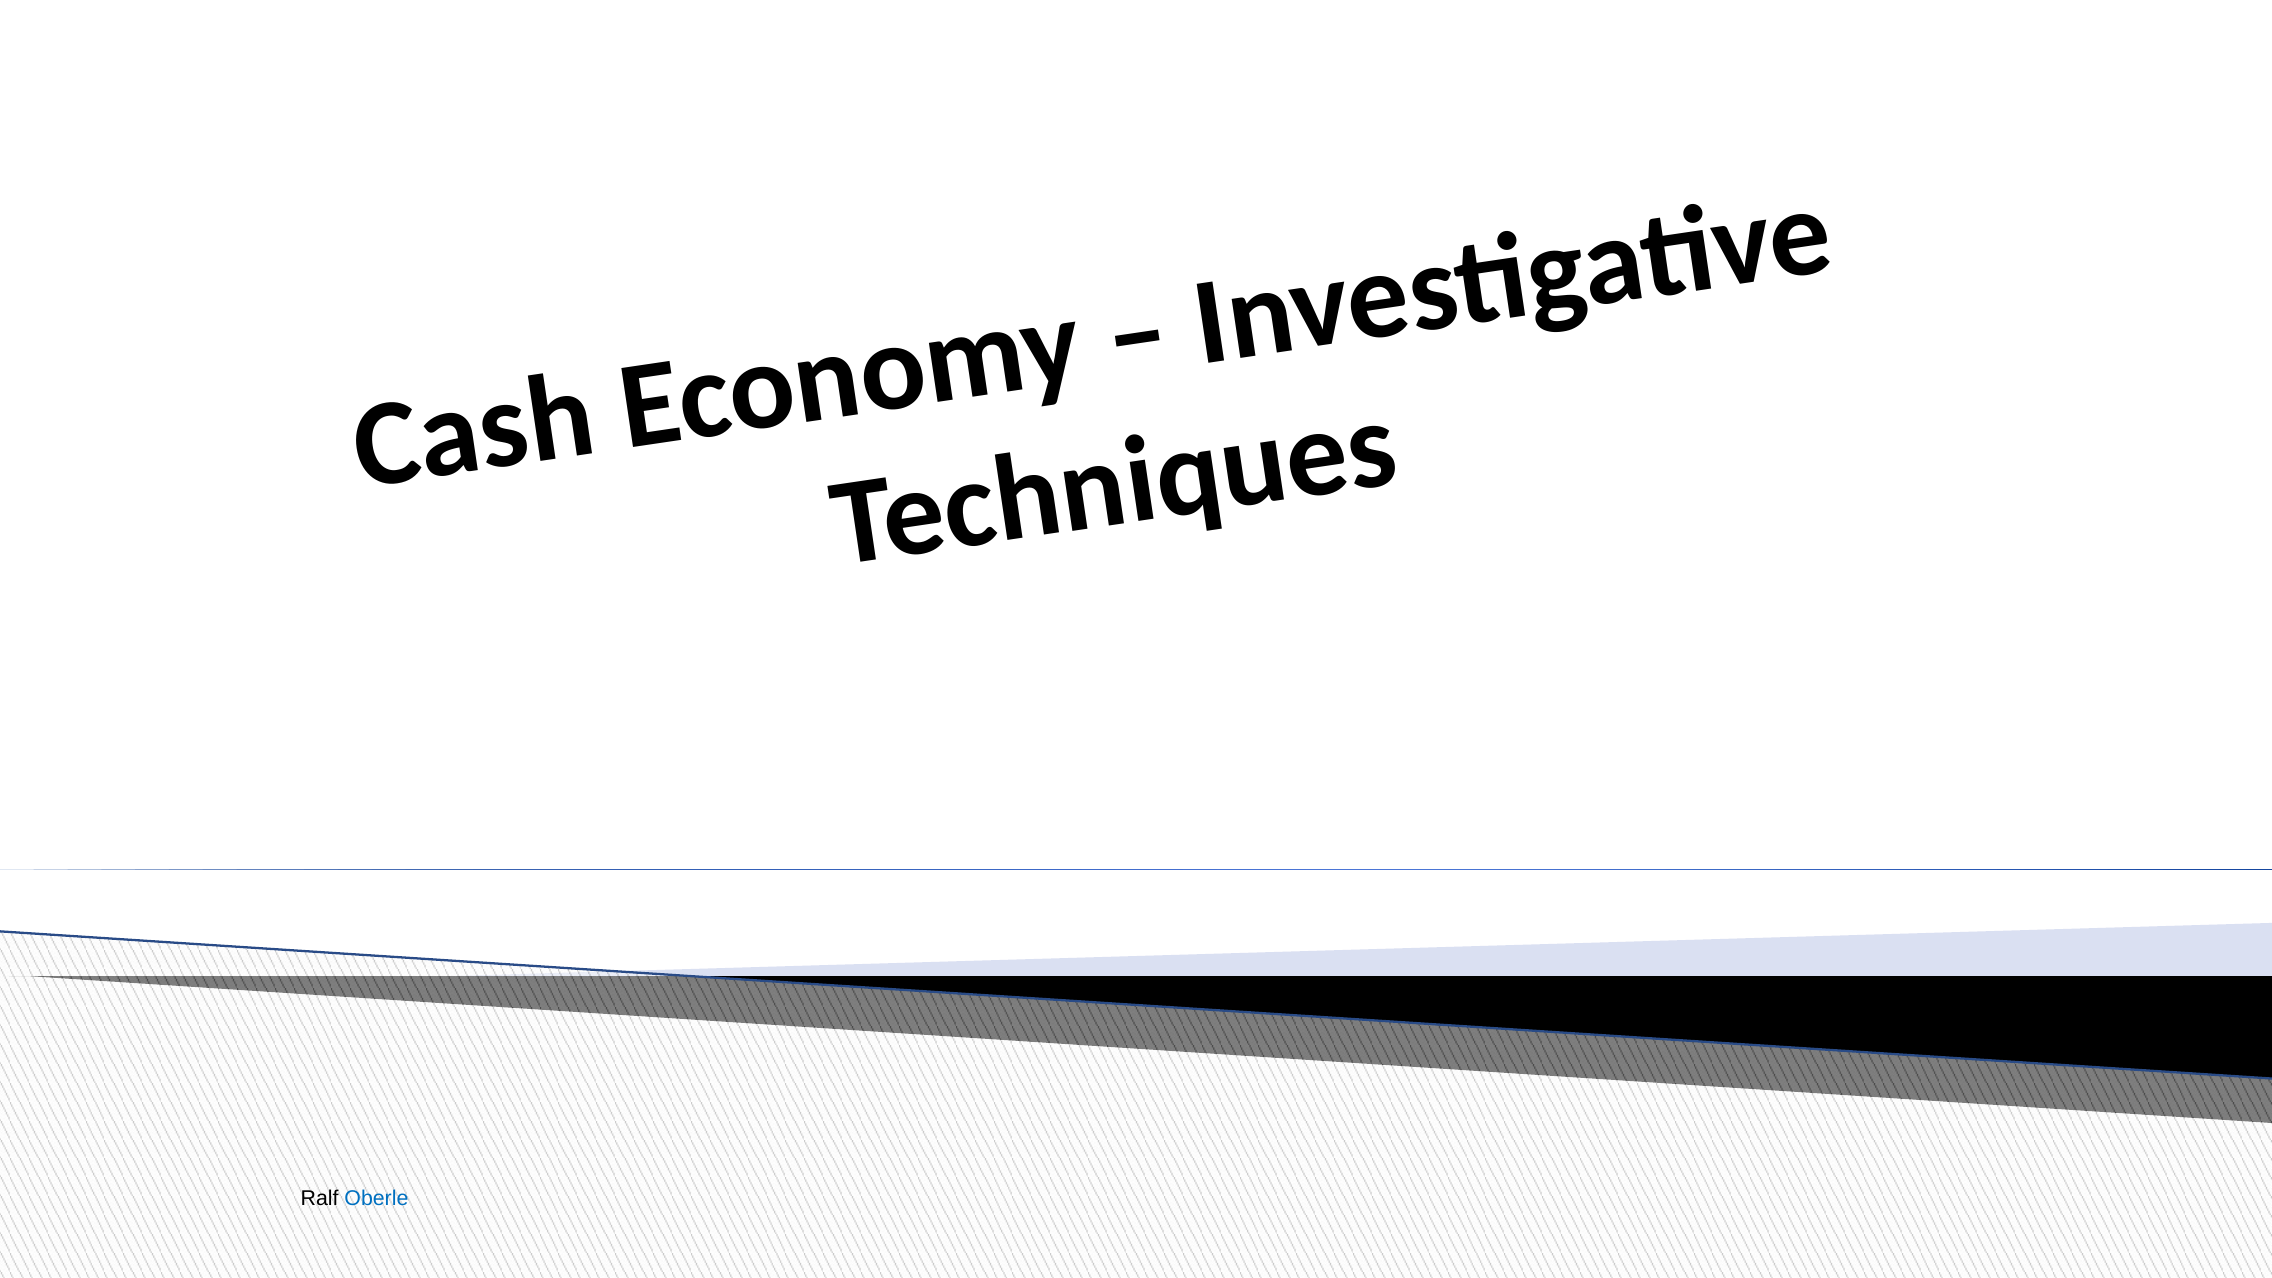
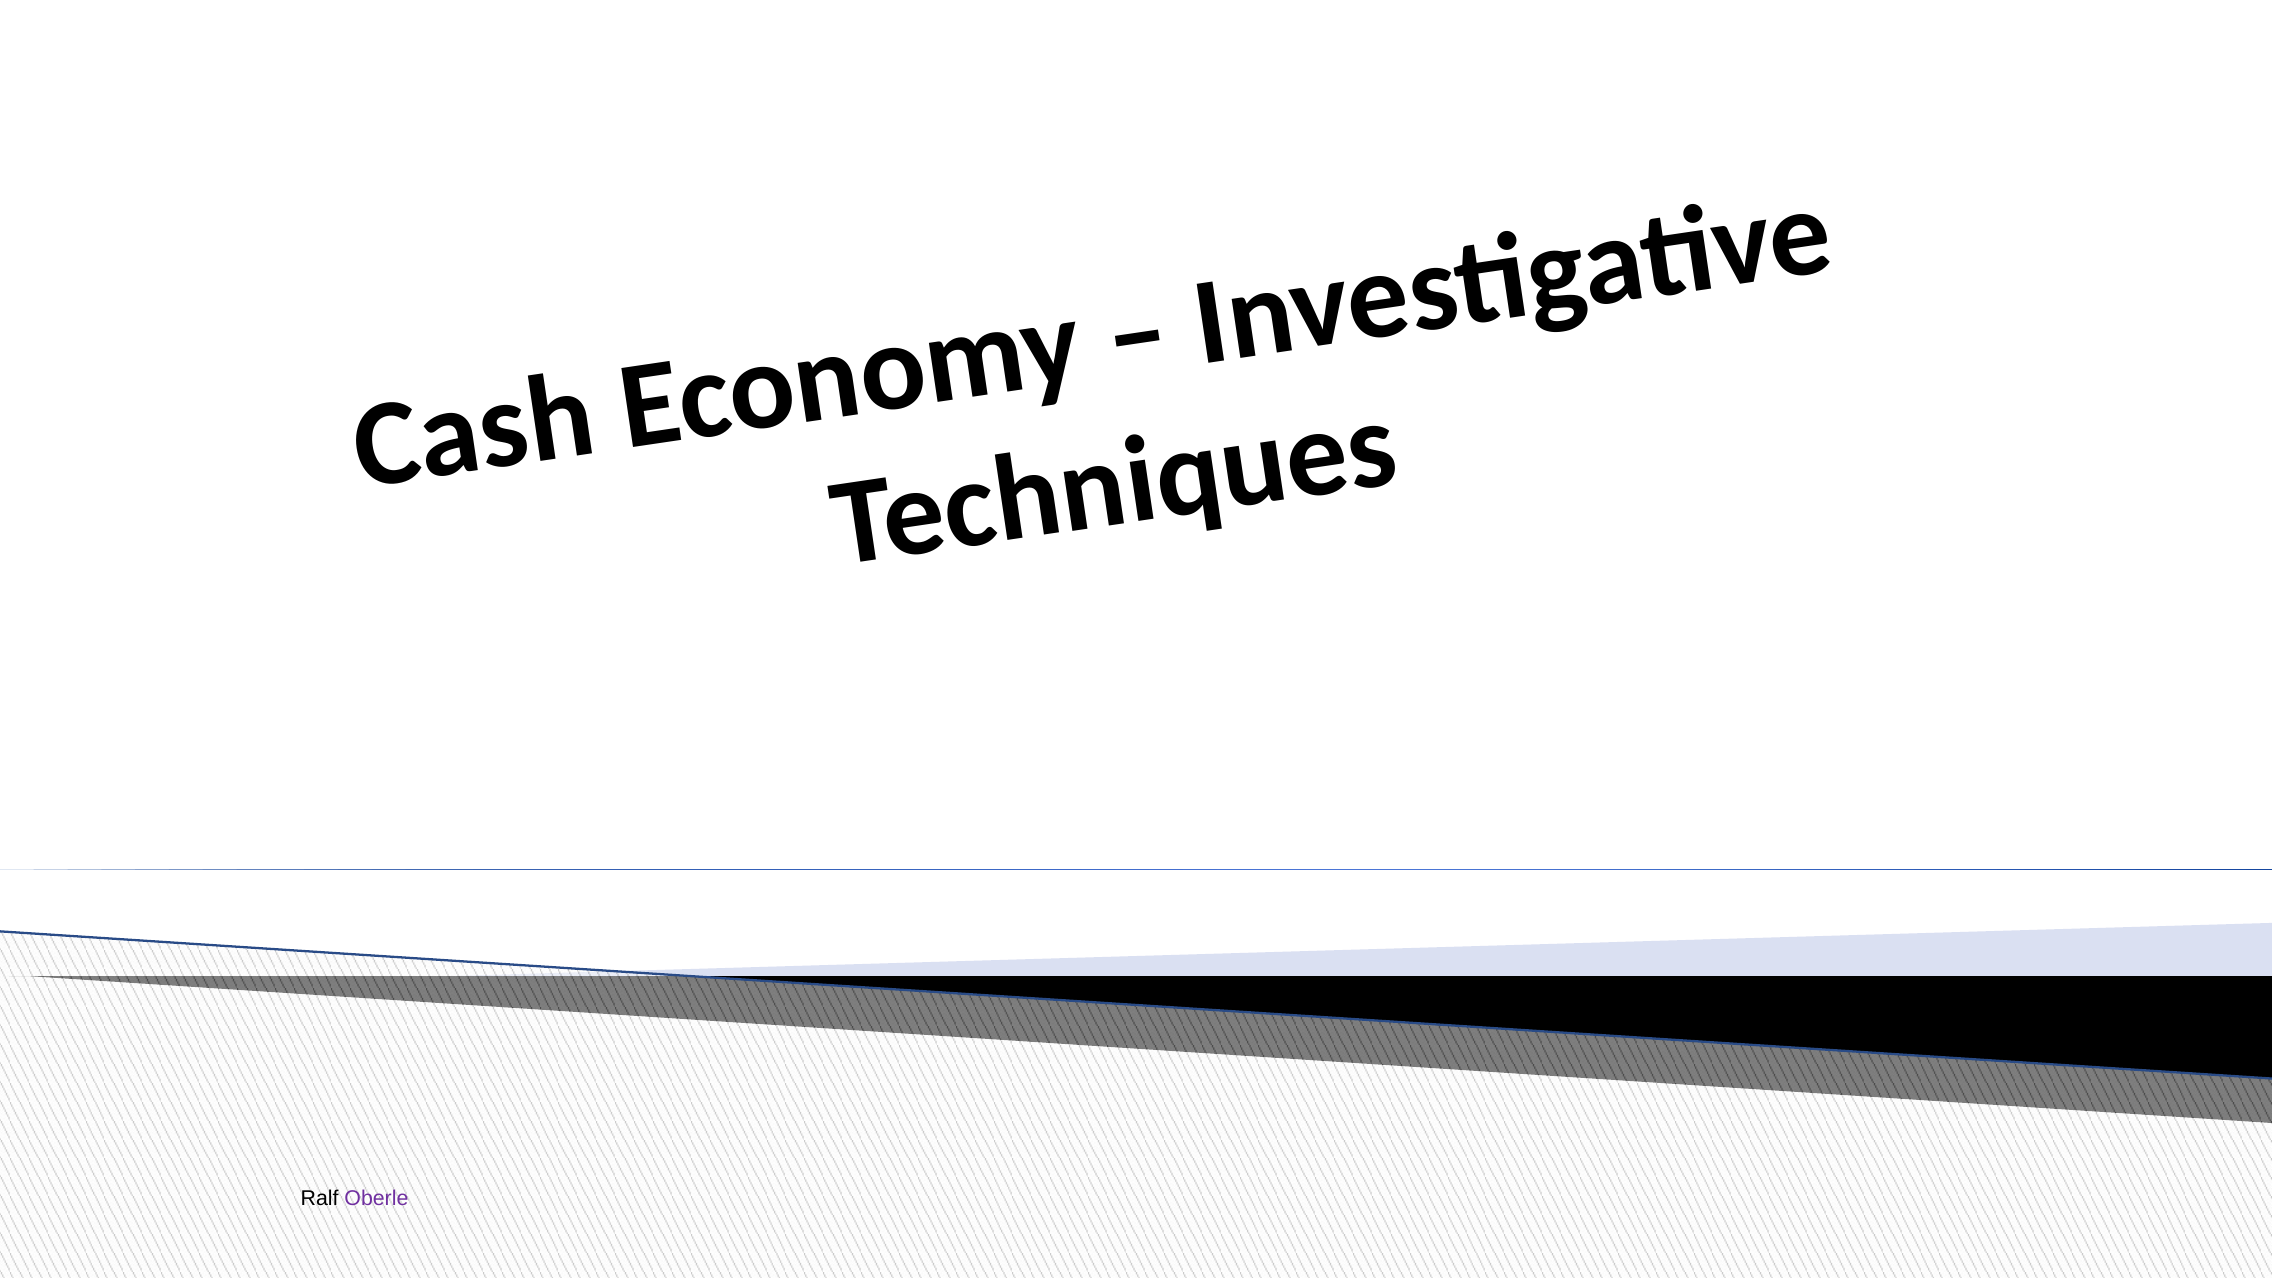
Oberle colour: blue -> purple
